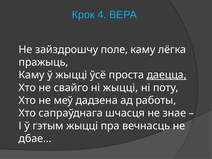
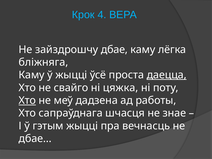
зайздрошчу поле: поле -> дбае
пражыць: пражыць -> бліжняга
ні жыцці: жыцці -> цяжка
Хто at (27, 100) underline: none -> present
